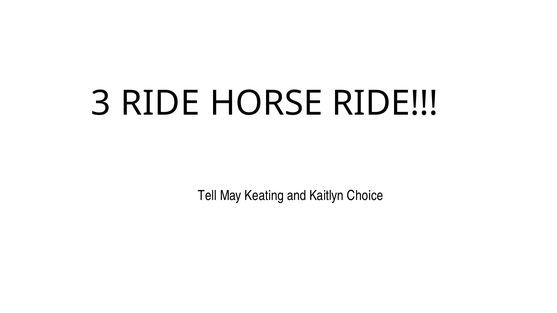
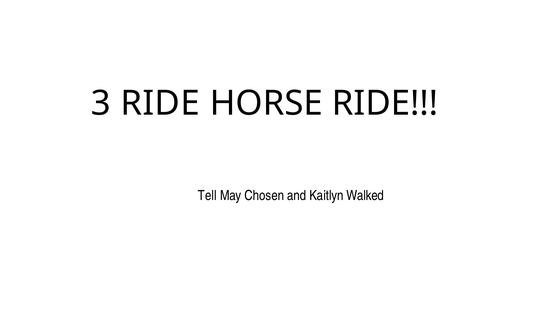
Keating: Keating -> Chosen
Choice: Choice -> Walked
